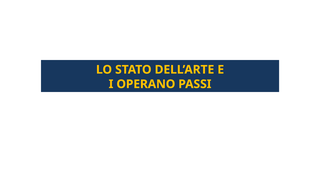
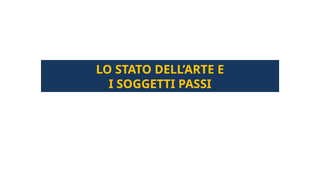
OPERANO: OPERANO -> SOGGETTI
